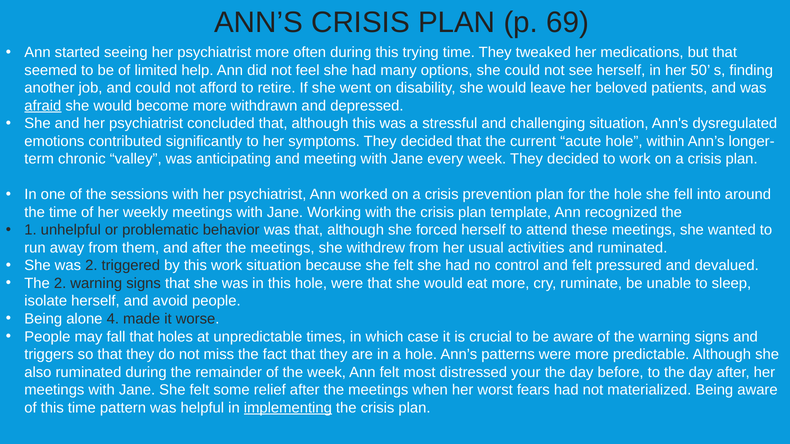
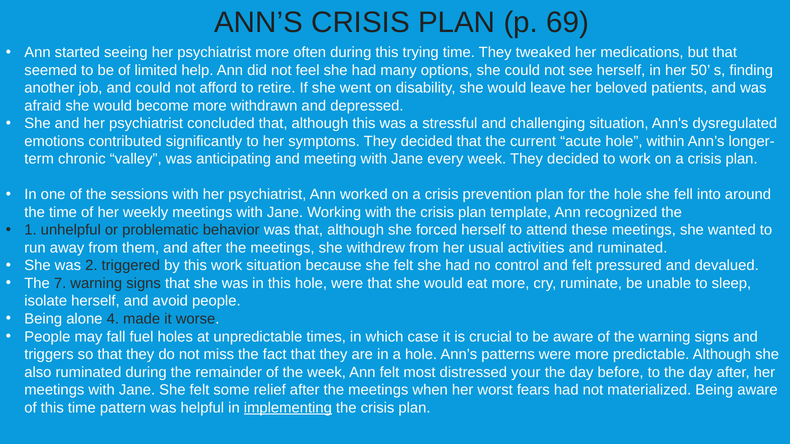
afraid underline: present -> none
The 2: 2 -> 7
fall that: that -> fuel
